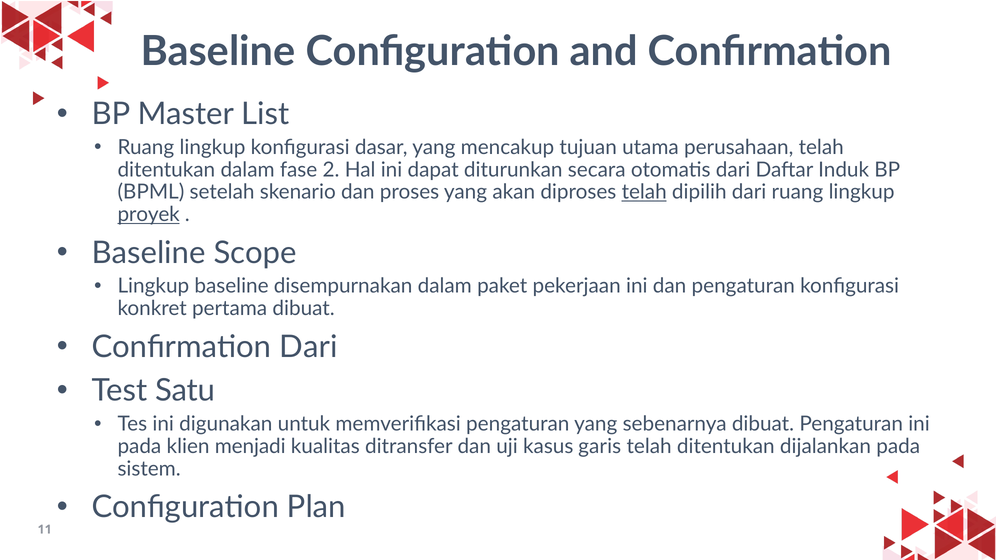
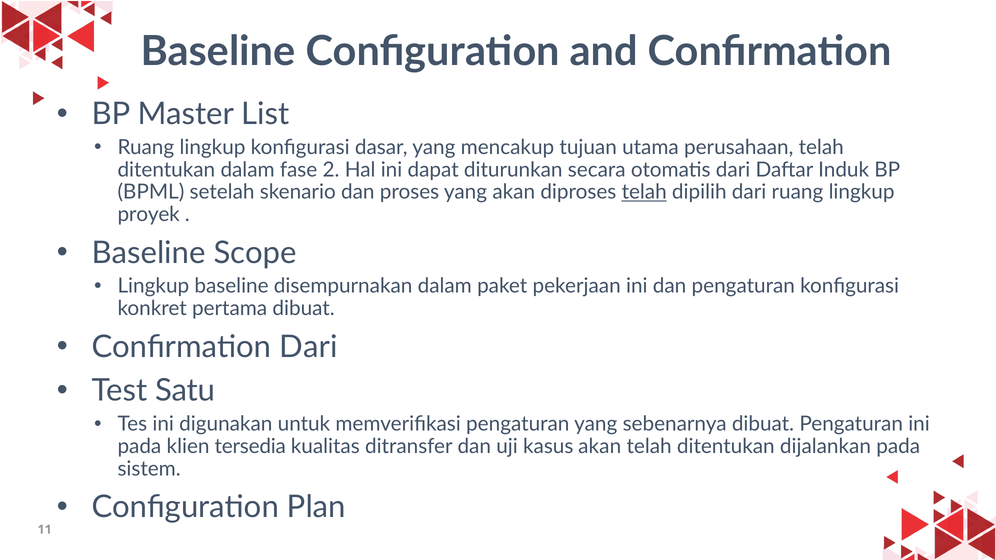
proyek underline: present -> none
menjadi: menjadi -> tersedia
kasus garis: garis -> akan
